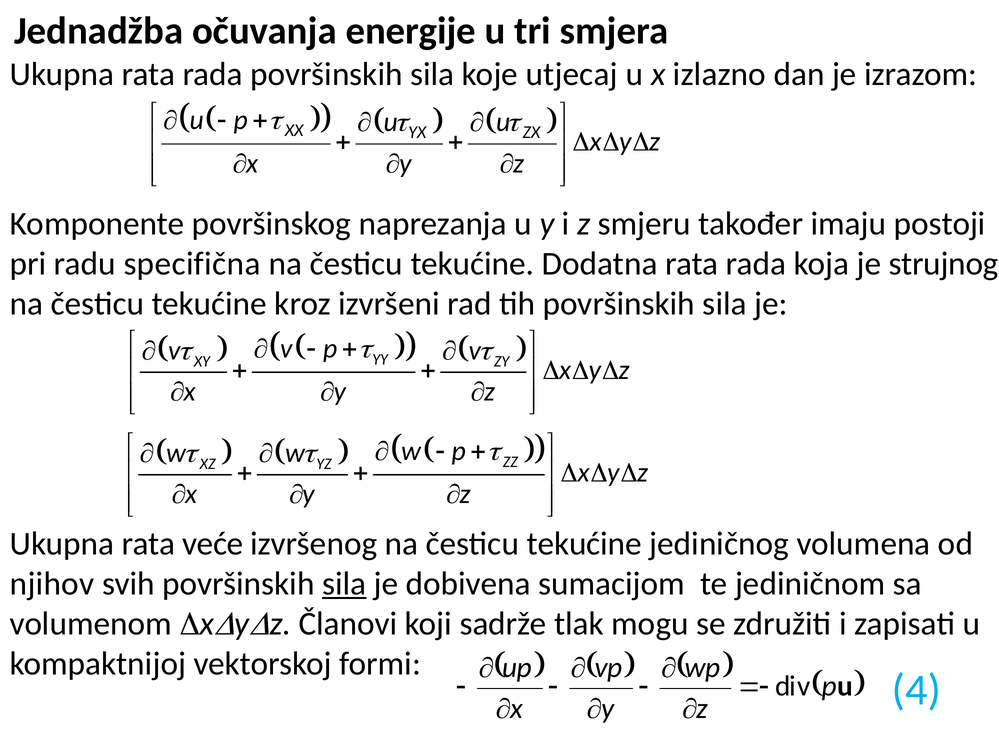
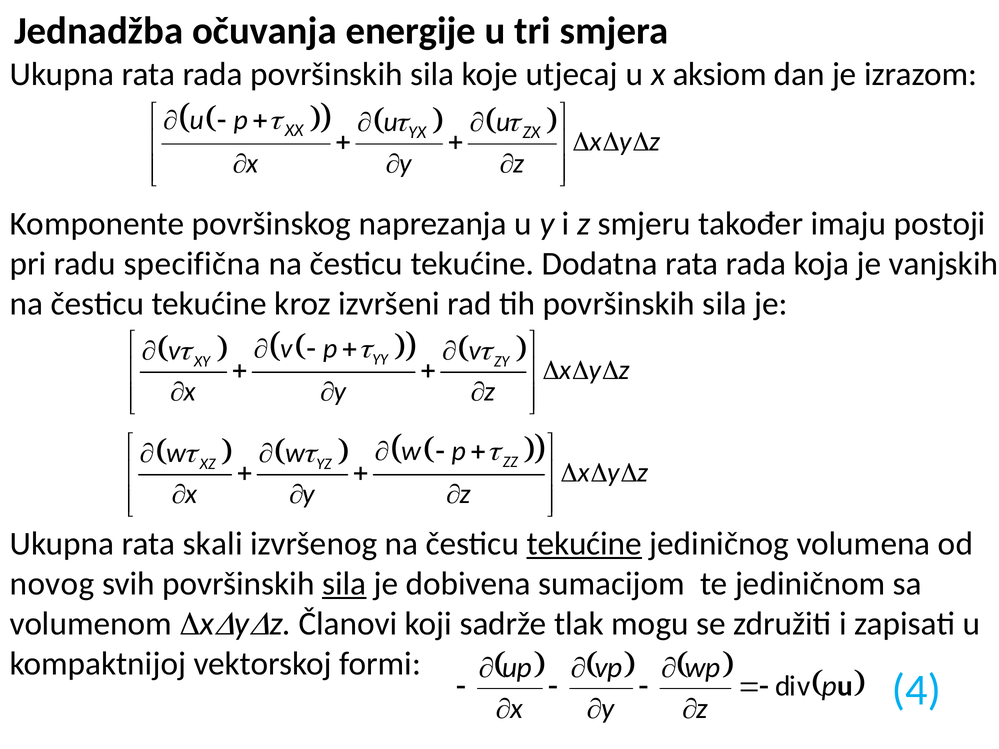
izlazno: izlazno -> aksiom
strujnog: strujnog -> vanjskih
veće: veće -> skali
tekućine at (584, 544) underline: none -> present
njihov: njihov -> novog
